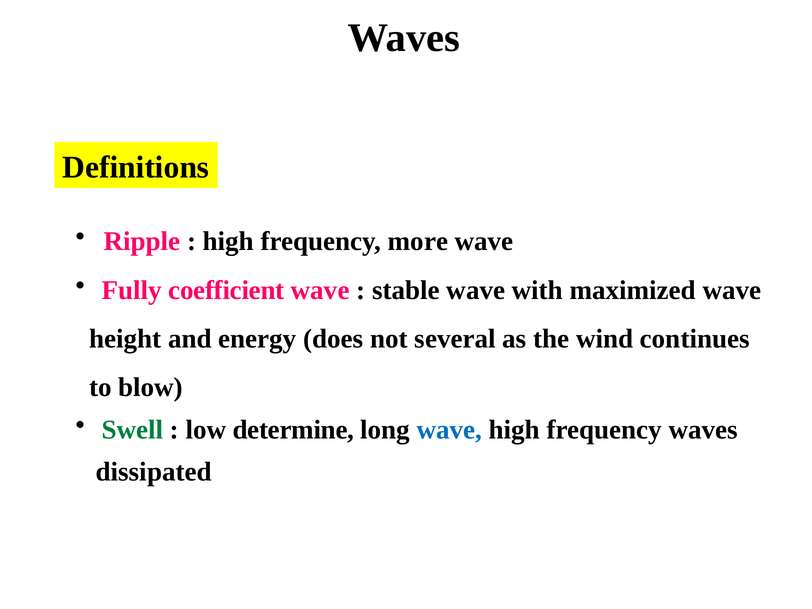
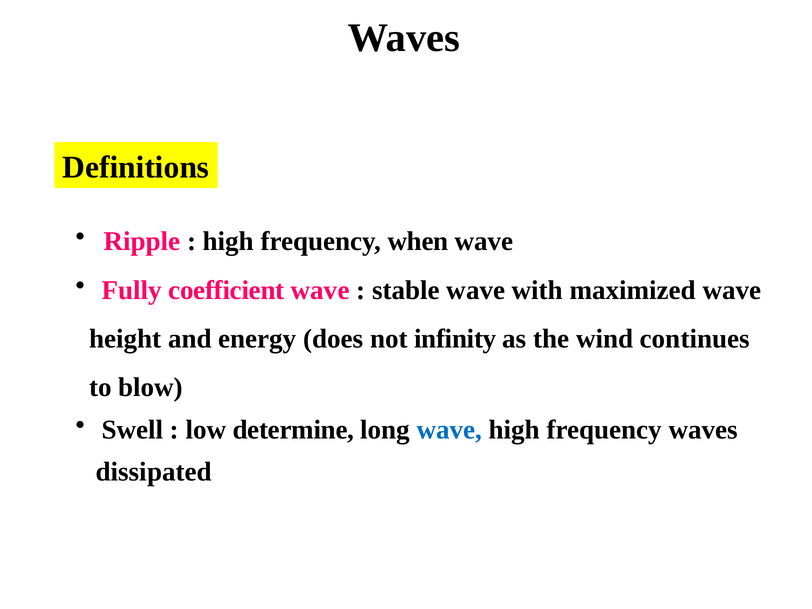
more: more -> when
several: several -> infinity
Swell colour: green -> black
